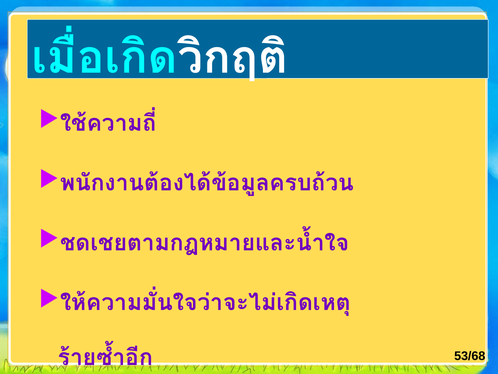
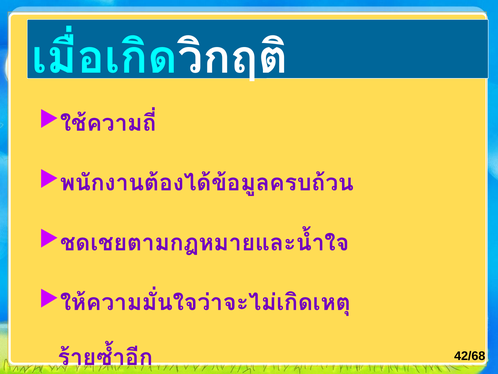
53/68: 53/68 -> 42/68
